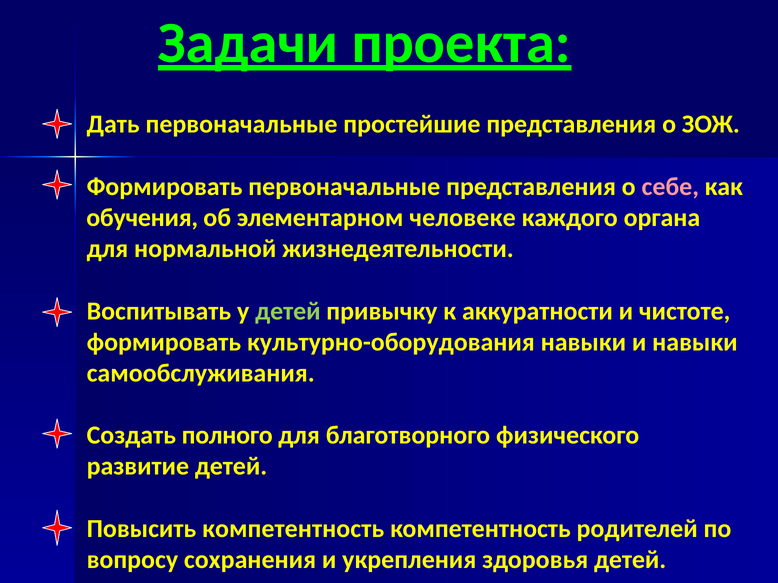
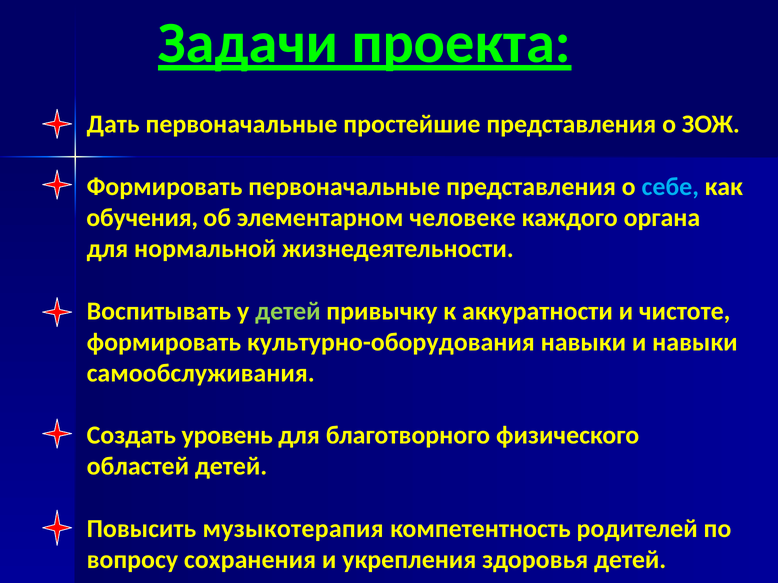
себе colour: pink -> light blue
полного: полного -> уровень
развитие: развитие -> областей
Повысить компетентность: компетентность -> музыкотерапия
